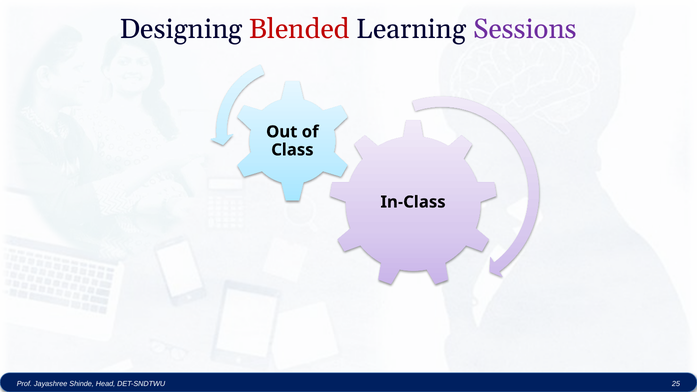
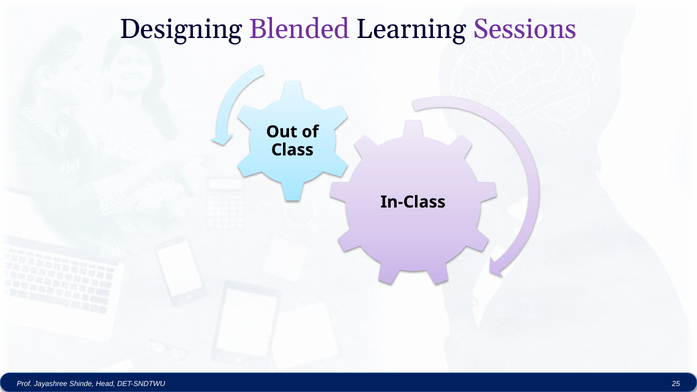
Blended colour: red -> purple
